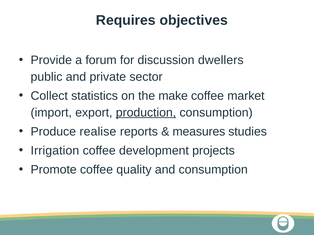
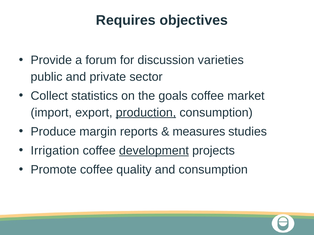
dwellers: dwellers -> varieties
make: make -> goals
realise: realise -> margin
development underline: none -> present
